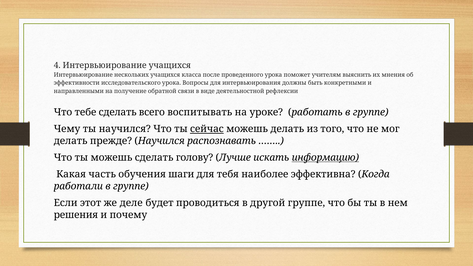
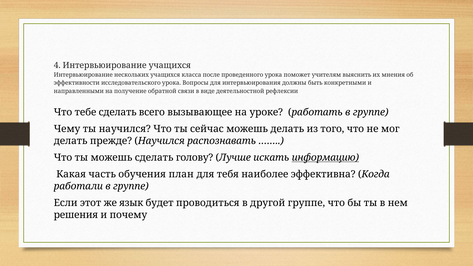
воспитывать: воспитывать -> вызывающее
сейчас underline: present -> none
шаги: шаги -> план
деле: деле -> язык
